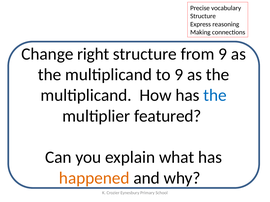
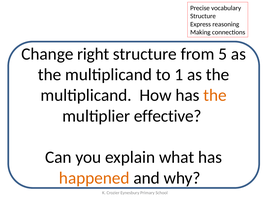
from 9: 9 -> 5
to 9: 9 -> 1
the at (215, 96) colour: blue -> orange
featured: featured -> effective
